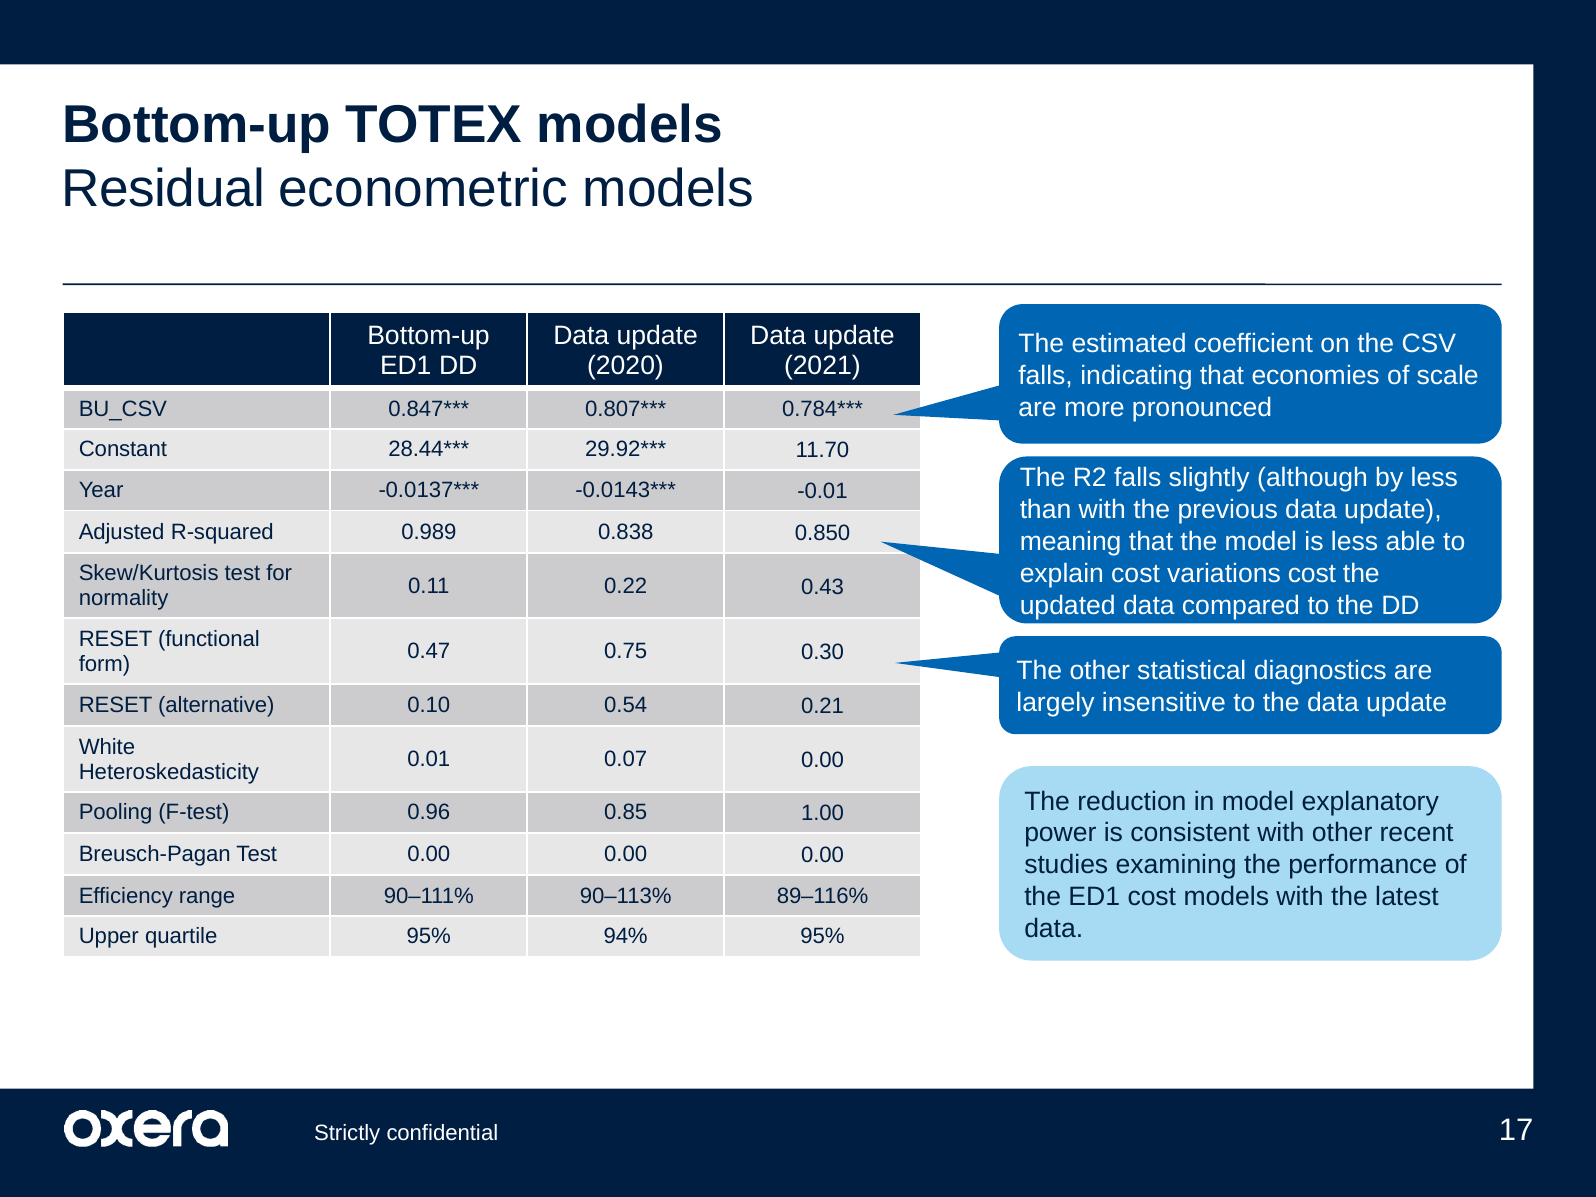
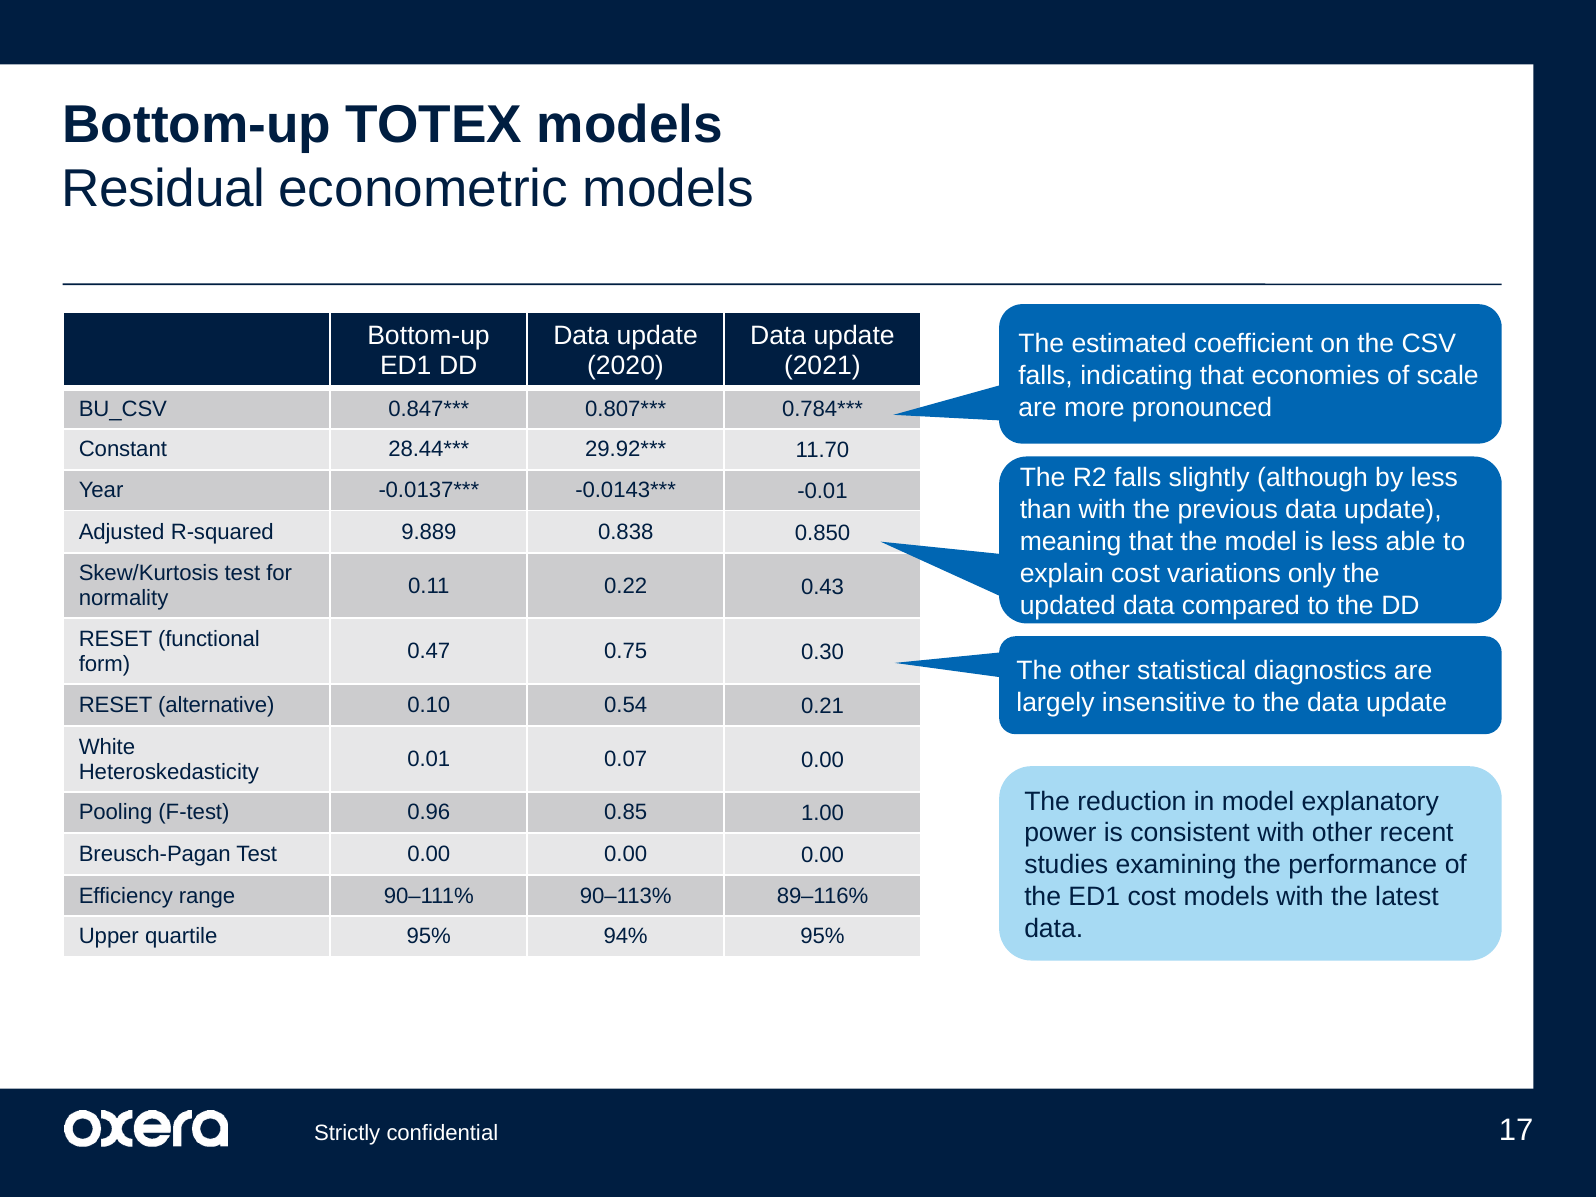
0.989: 0.989 -> 9.889
variations cost: cost -> only
